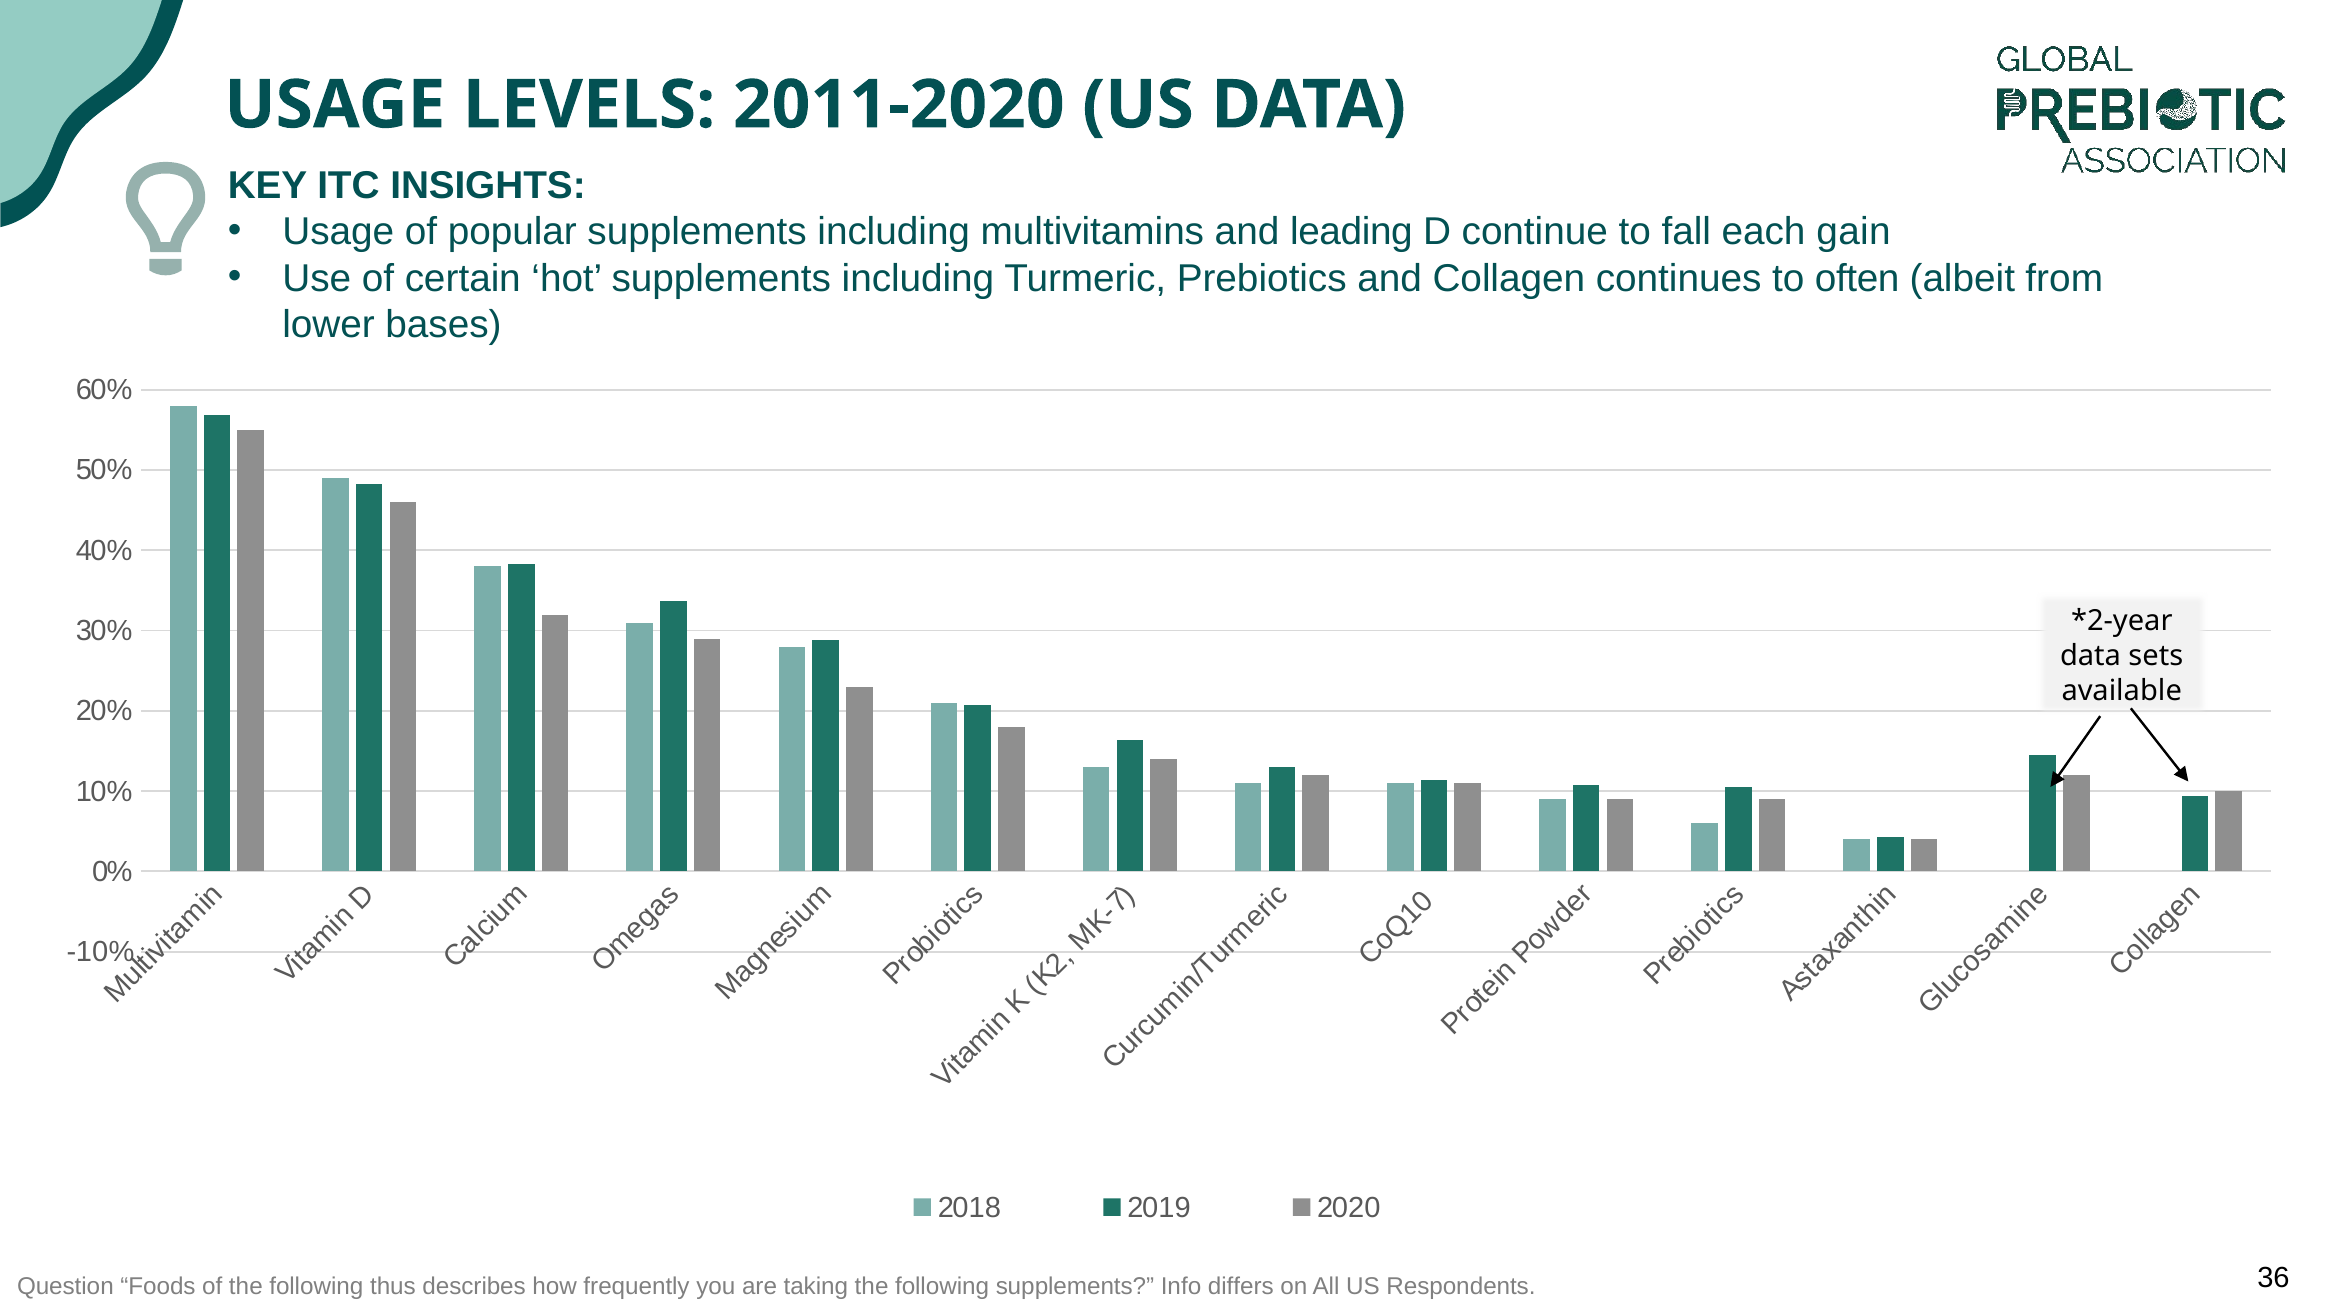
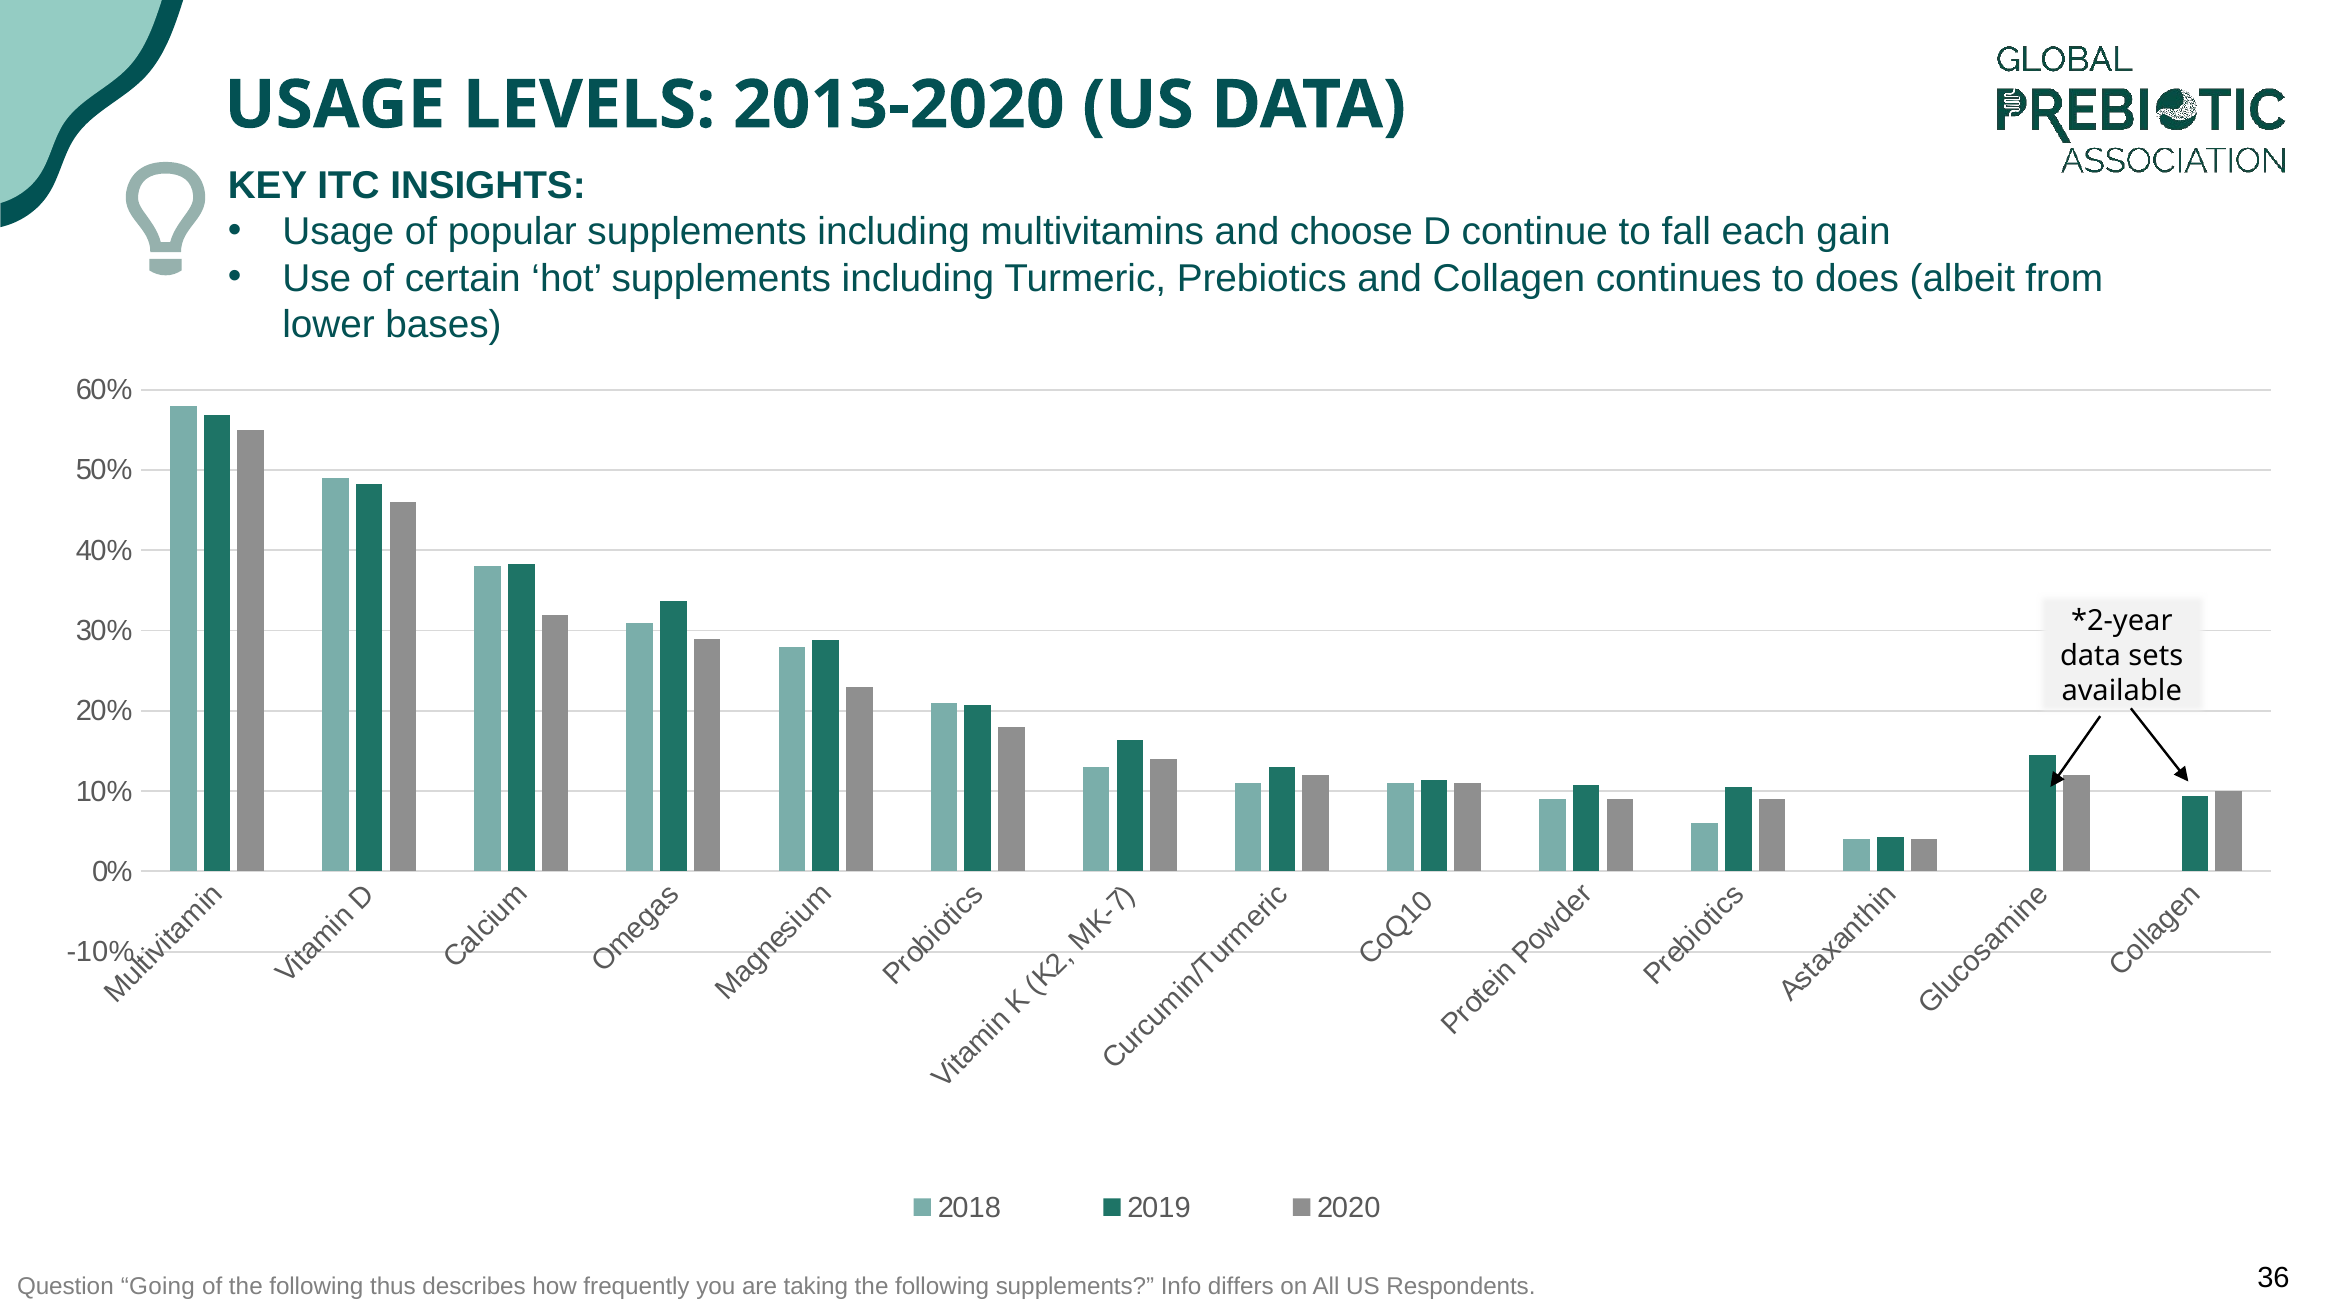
2011-2020: 2011-2020 -> 2013-2020
leading: leading -> choose
often: often -> does
Foods: Foods -> Going
